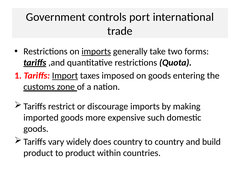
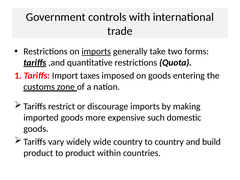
port: port -> with
Import underline: present -> none
does: does -> wide
